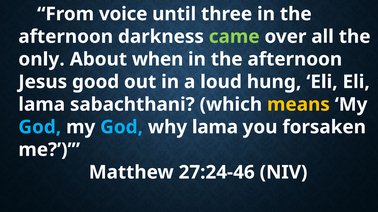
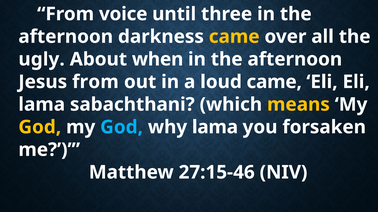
came at (234, 37) colour: light green -> yellow
only: only -> ugly
Jesus good: good -> from
loud hung: hung -> came
God at (40, 127) colour: light blue -> yellow
27:24-46: 27:24-46 -> 27:15-46
